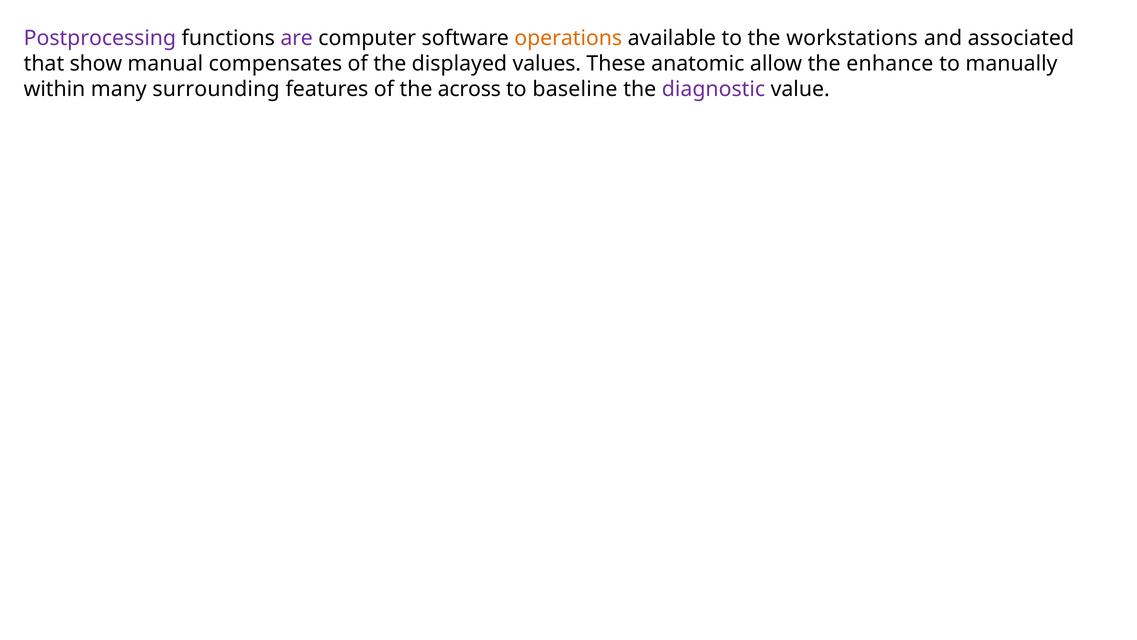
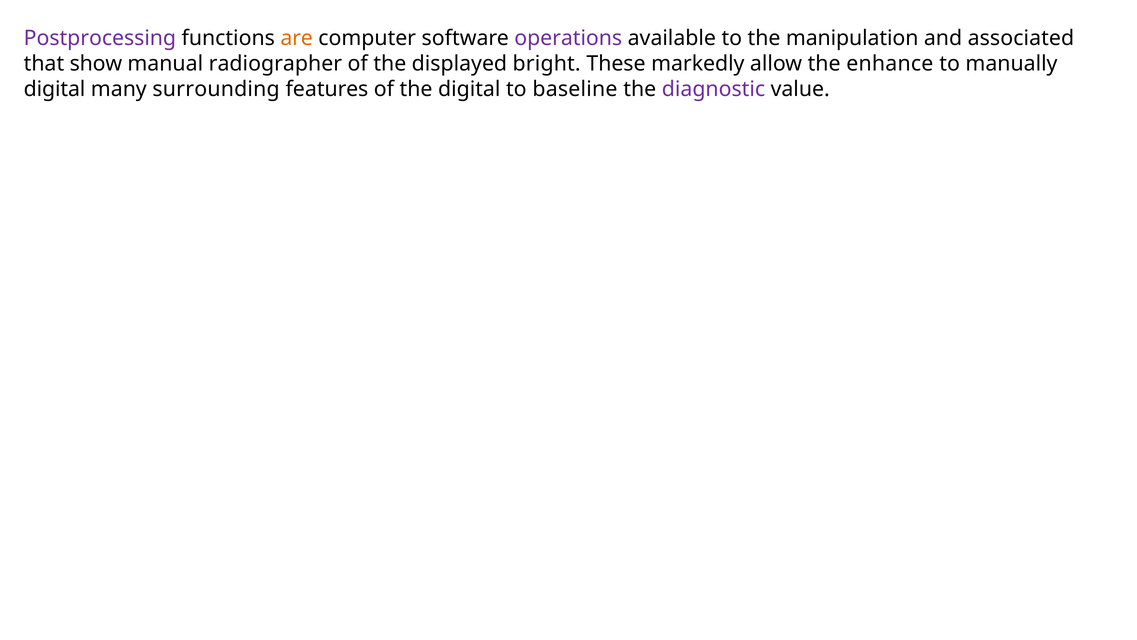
are colour: purple -> orange
operations colour: orange -> purple
workstations: workstations -> manipulation
compensates: compensates -> radiographer
values: values -> bright
anatomic: anatomic -> markedly
within at (54, 89): within -> digital
the across: across -> digital
